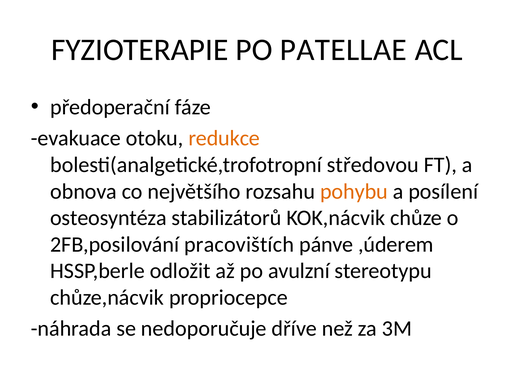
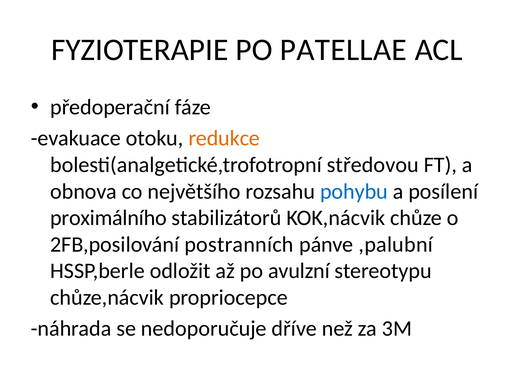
pohybu colour: orange -> blue
osteosyntéza: osteosyntéza -> proximálního
pracovištích: pracovištích -> postranních
,úderem: ,úderem -> ,palubní
